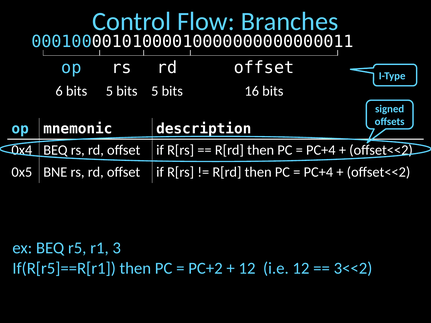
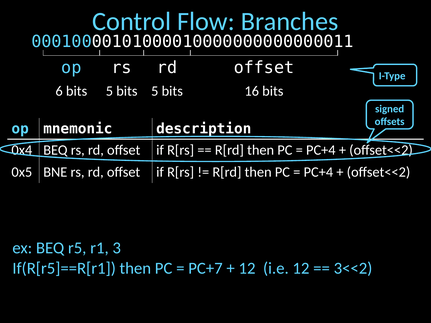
PC+2: PC+2 -> PC+7
